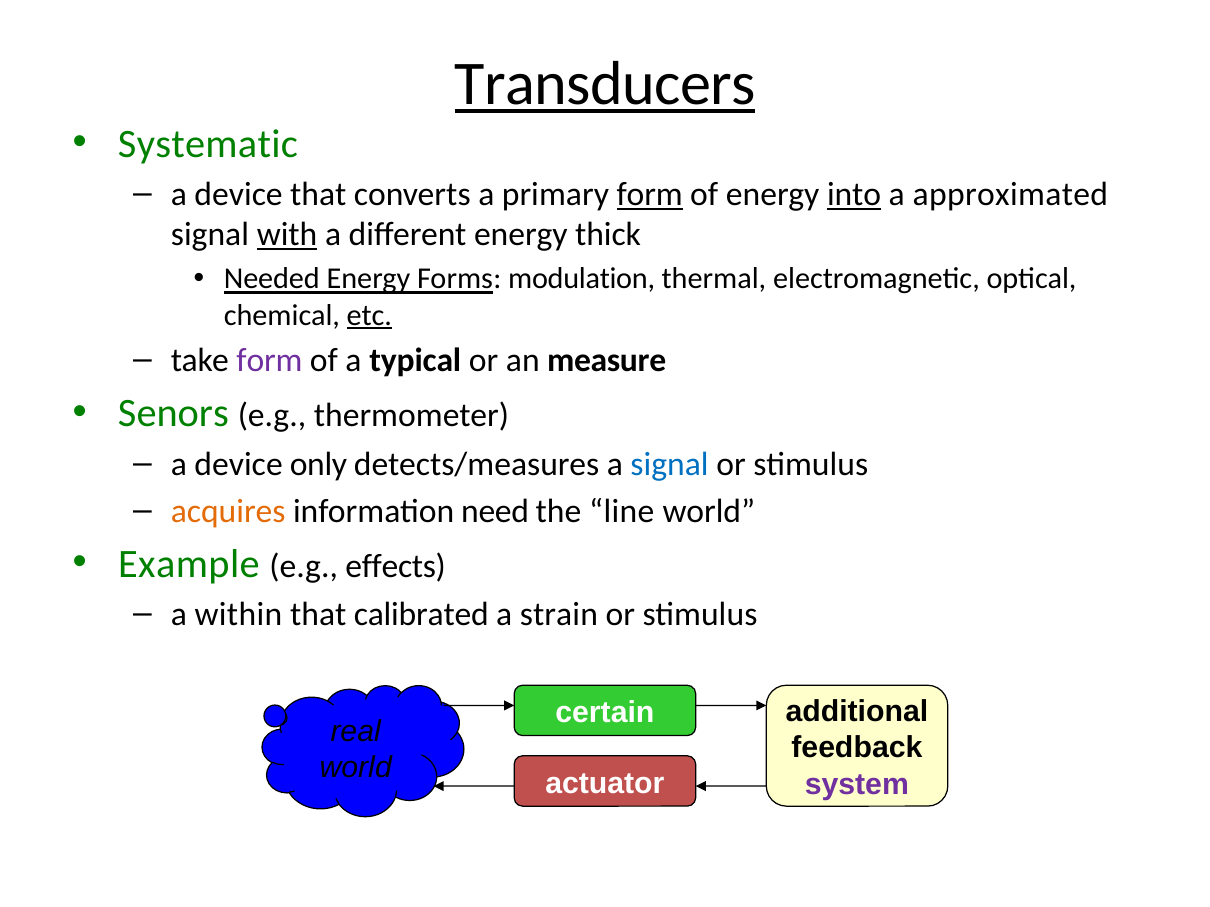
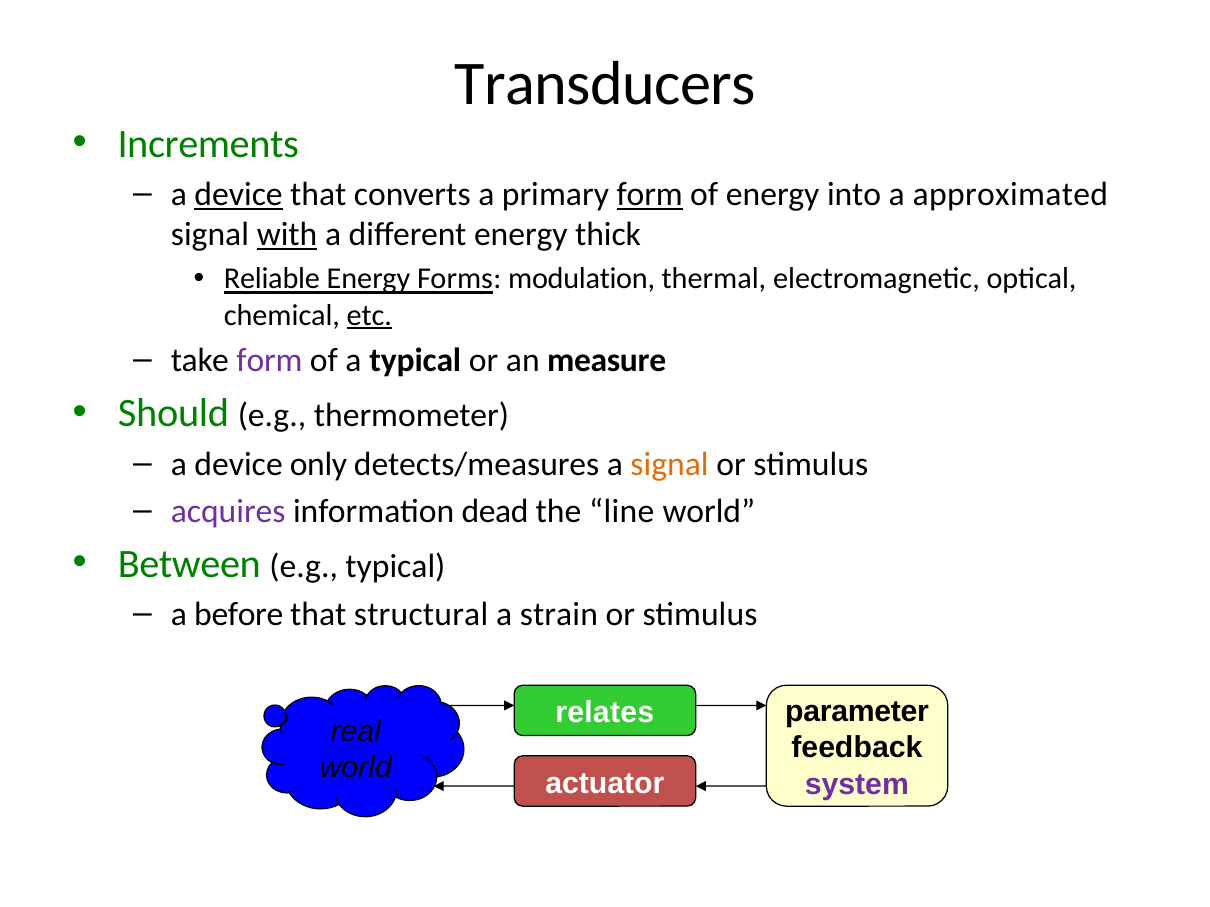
Transducers underline: present -> none
Systematic: Systematic -> Increments
device at (239, 195) underline: none -> present
into underline: present -> none
Needed: Needed -> Reliable
Senors: Senors -> Should
signal at (670, 464) colour: blue -> orange
acquires colour: orange -> purple
need: need -> dead
Example: Example -> Between
e.g effects: effects -> typical
within: within -> before
calibrated: calibrated -> structural
additional: additional -> parameter
certain: certain -> relates
